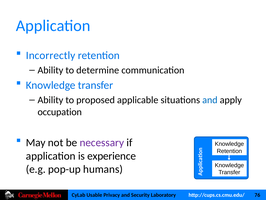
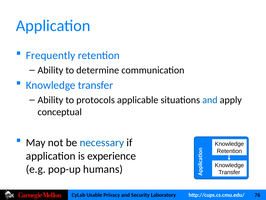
Incorrectly: Incorrectly -> Frequently
proposed: proposed -> protocols
occupation: occupation -> conceptual
necessary colour: purple -> blue
